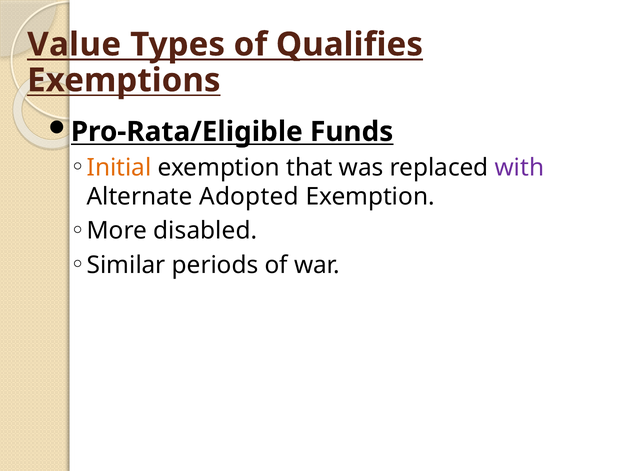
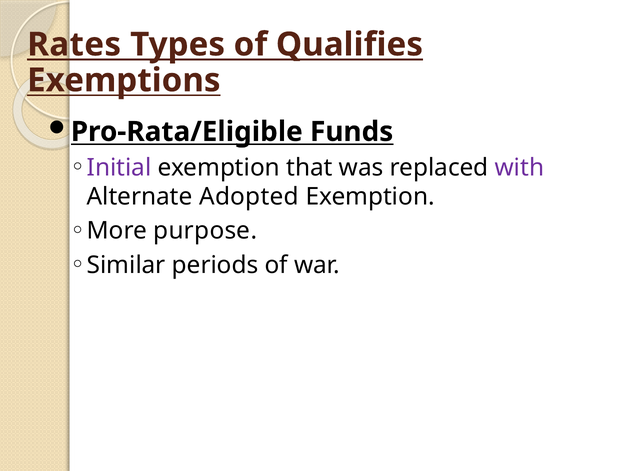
Value: Value -> Rates
Initial colour: orange -> purple
disabled: disabled -> purpose
